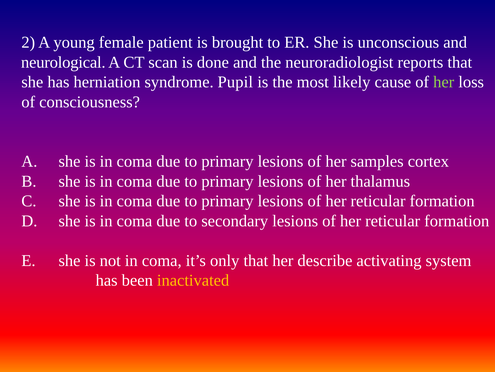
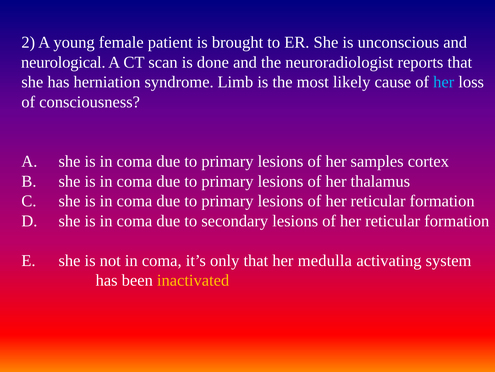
Pupil: Pupil -> Limb
her at (444, 82) colour: light green -> light blue
describe: describe -> medulla
